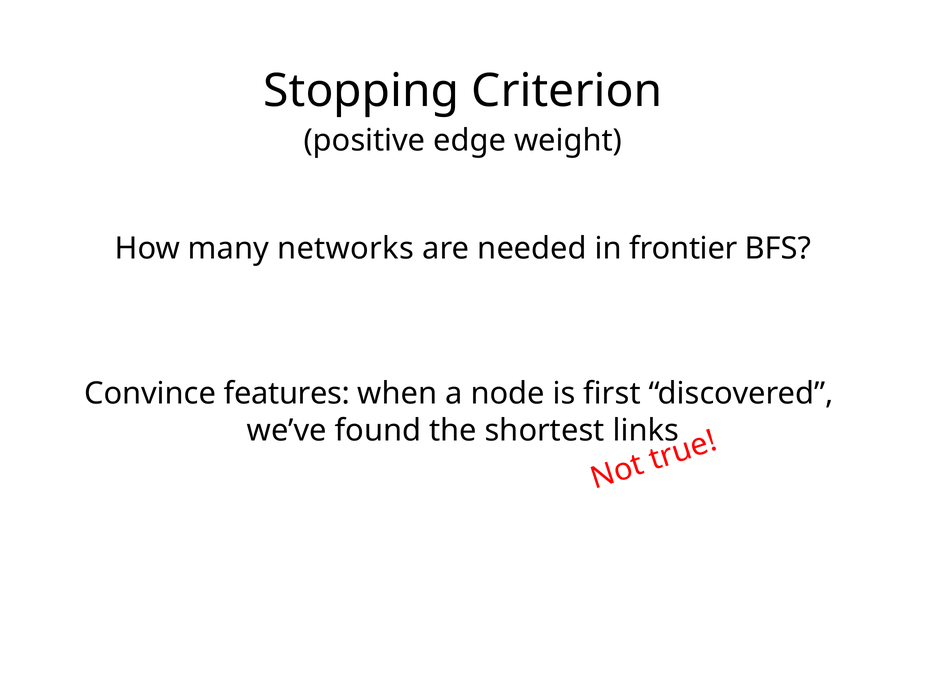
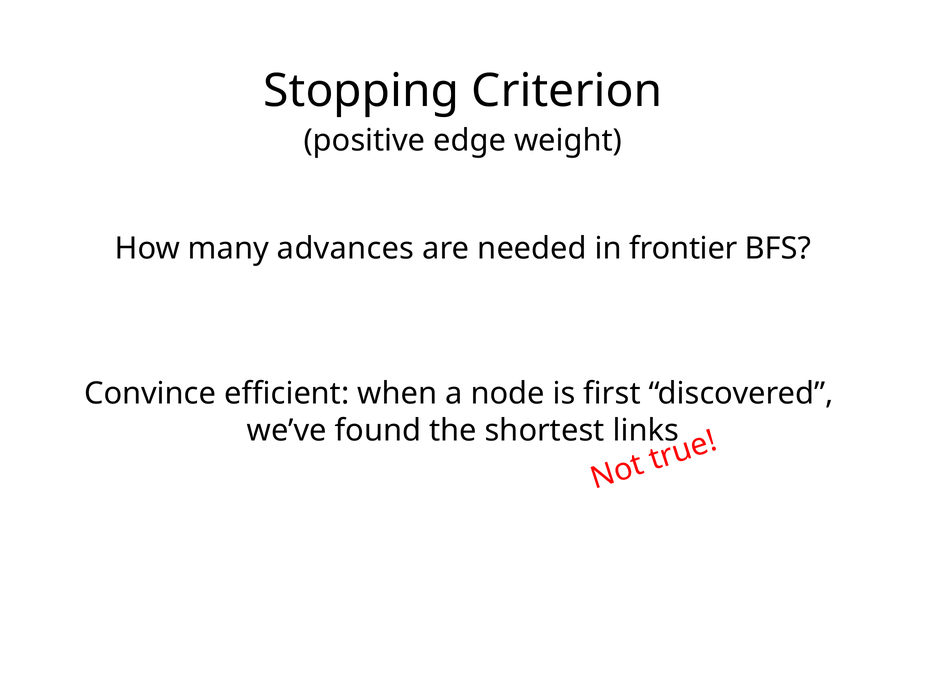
networks: networks -> advances
features: features -> efficient
